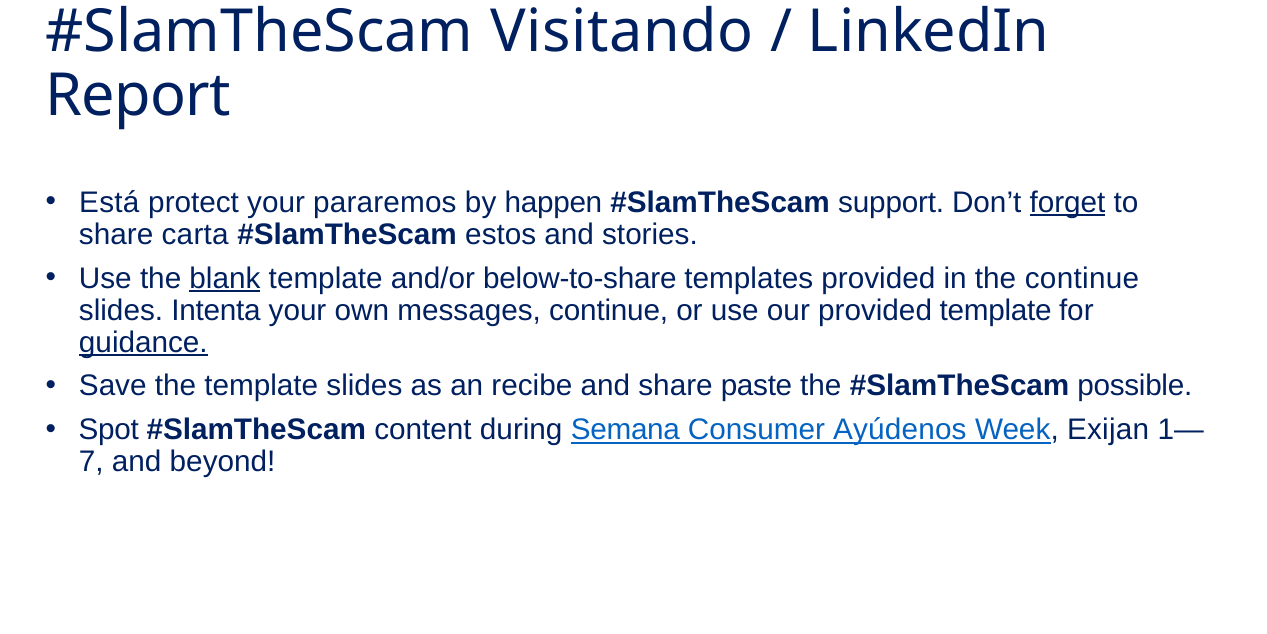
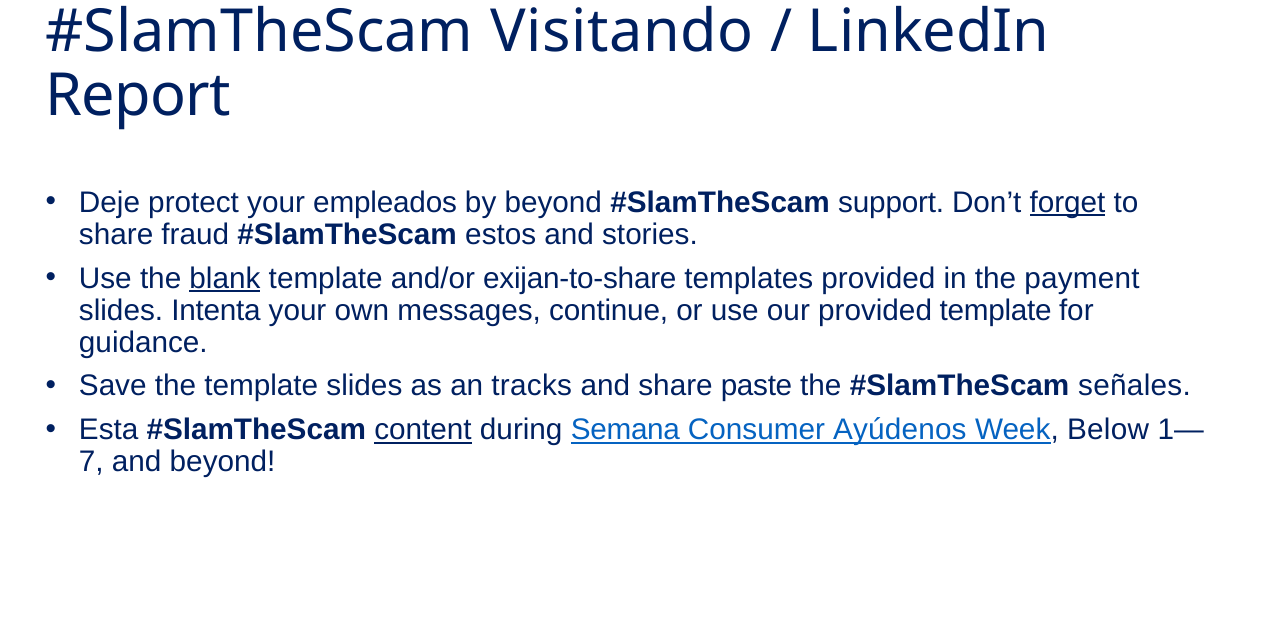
Está: Está -> Deje
pararemos: pararemos -> empleados
by happen: happen -> beyond
carta: carta -> fraud
below-to-share: below-to-share -> exijan-to-share
the continue: continue -> payment
guidance underline: present -> none
recibe: recibe -> tracks
possible: possible -> señales
Spot: Spot -> Esta
content underline: none -> present
Exijan: Exijan -> Below
